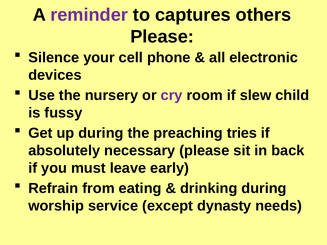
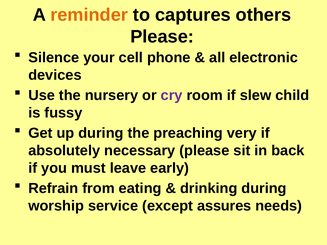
reminder colour: purple -> orange
tries: tries -> very
dynasty: dynasty -> assures
